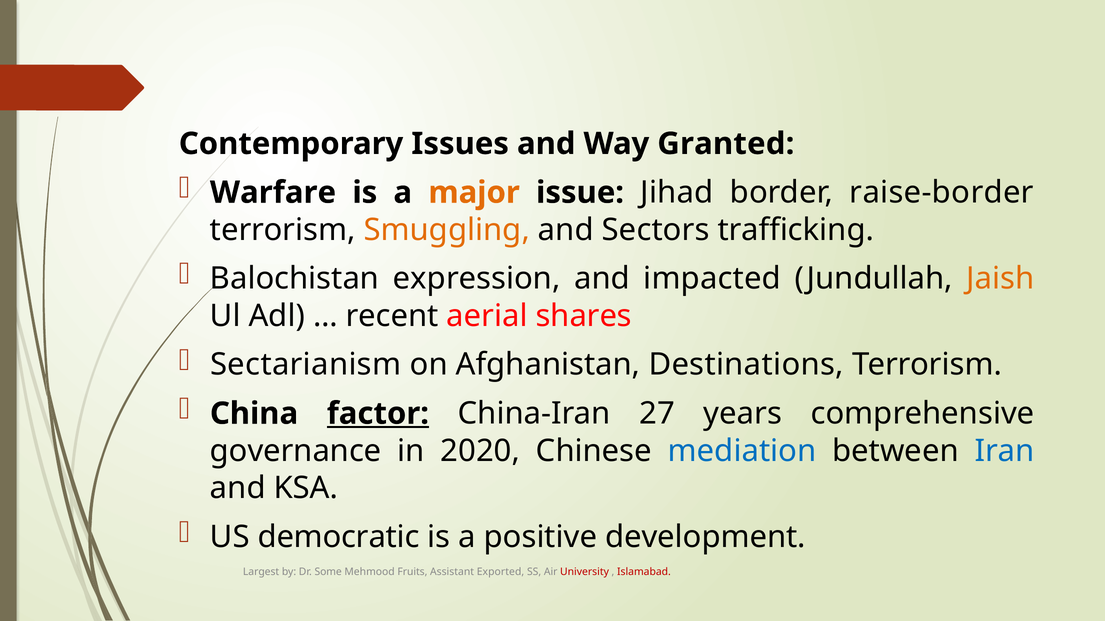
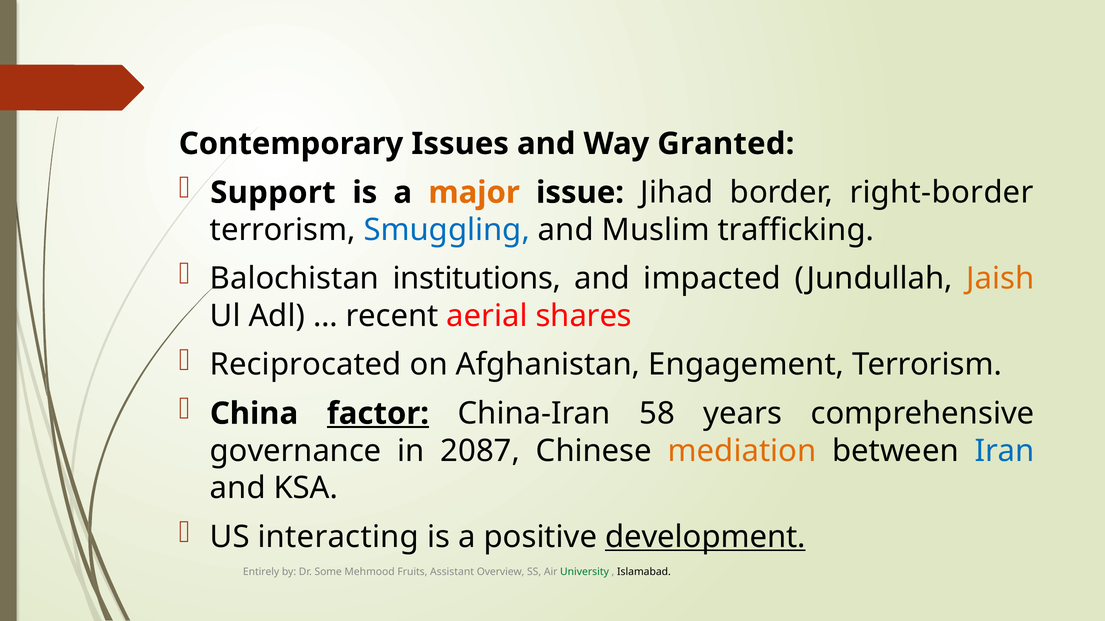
Warfare: Warfare -> Support
raise-border: raise-border -> right-border
Smuggling colour: orange -> blue
Sectors: Sectors -> Muslim
expression: expression -> institutions
Sectarianism: Sectarianism -> Reciprocated
Destinations: Destinations -> Engagement
27: 27 -> 58
2020: 2020 -> 2087
mediation colour: blue -> orange
democratic: democratic -> interacting
development underline: none -> present
Largest: Largest -> Entirely
Exported: Exported -> Overview
University colour: red -> green
Islamabad colour: red -> black
